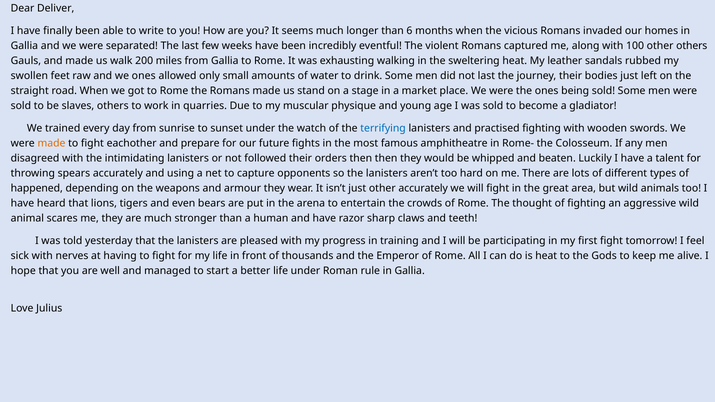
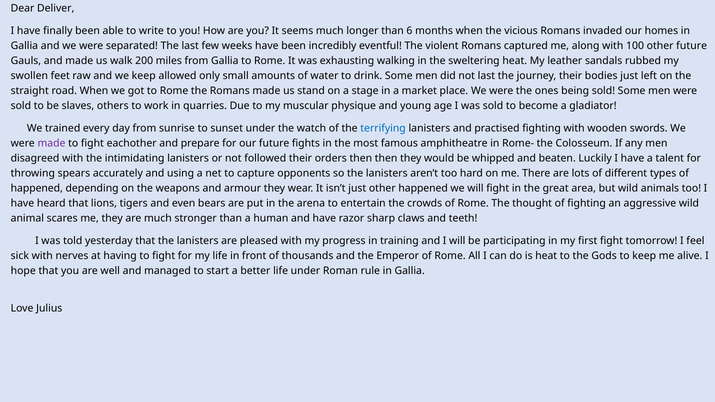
other others: others -> future
we ones: ones -> keep
made at (51, 143) colour: orange -> purple
other accurately: accurately -> happened
